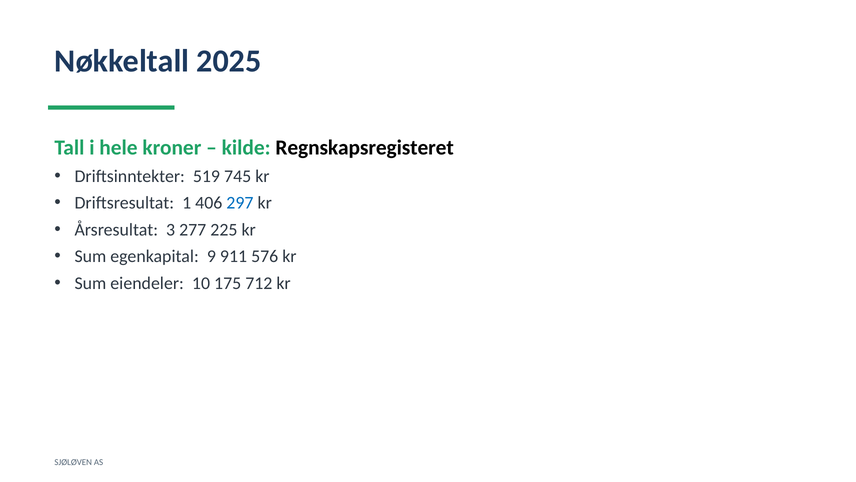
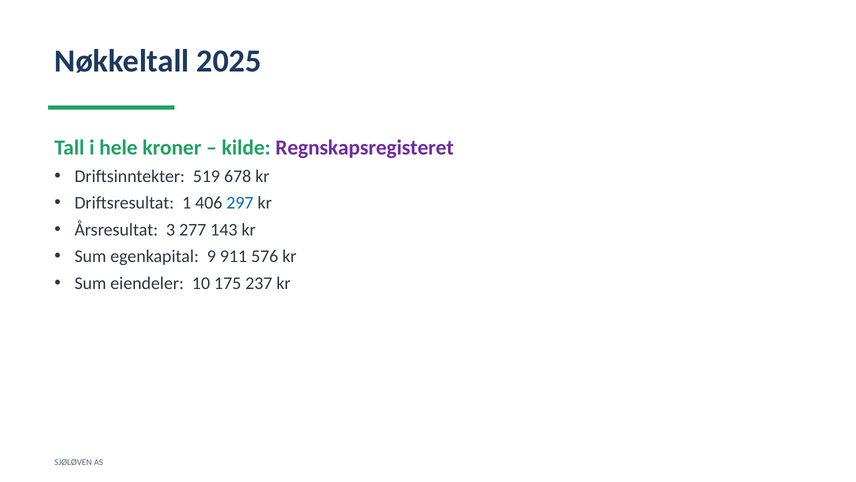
Regnskapsregisteret colour: black -> purple
745: 745 -> 678
225: 225 -> 143
712: 712 -> 237
